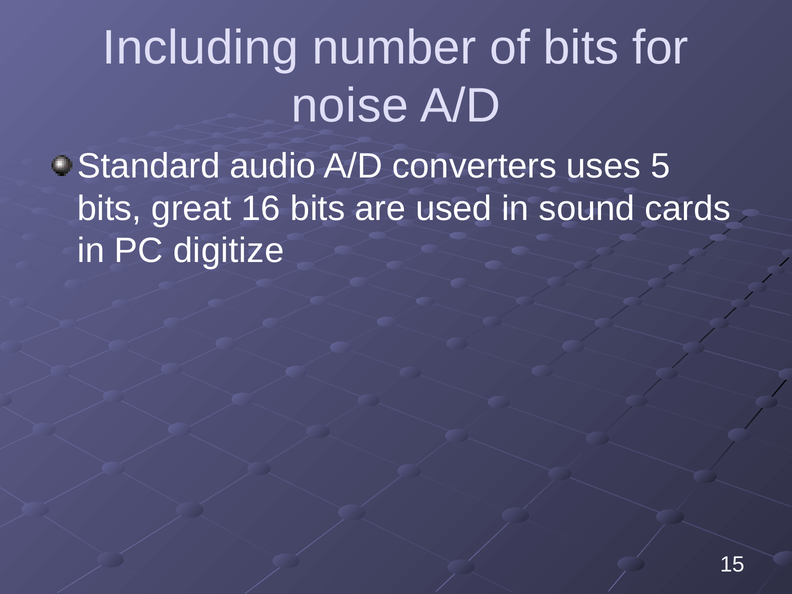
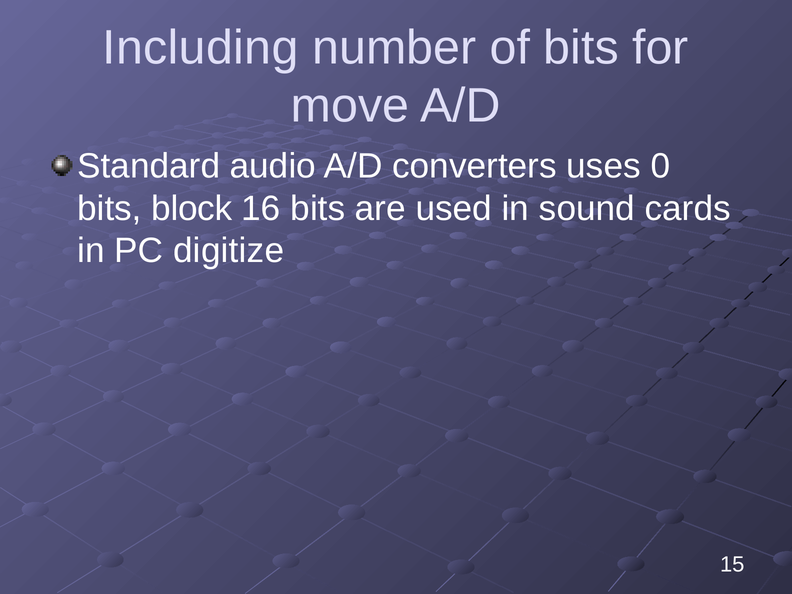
noise: noise -> move
5: 5 -> 0
great: great -> block
